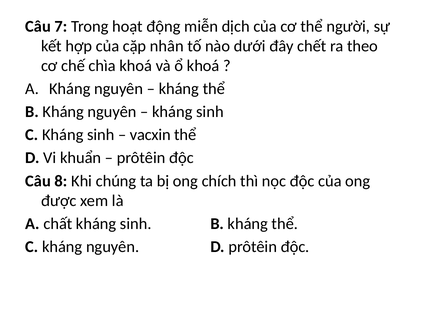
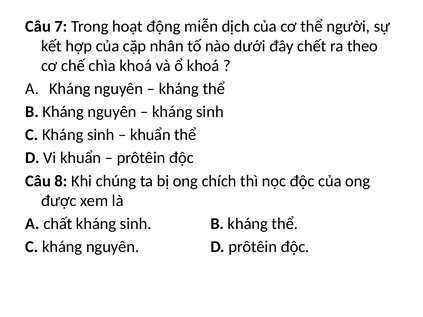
vacxin at (150, 135): vacxin -> khuẩn
